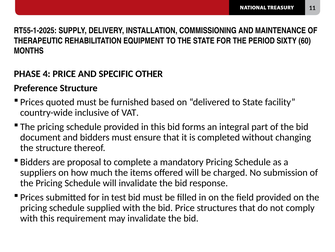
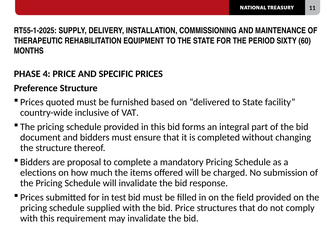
SPECIFIC OTHER: OTHER -> PRICES
suppliers: suppliers -> elections
